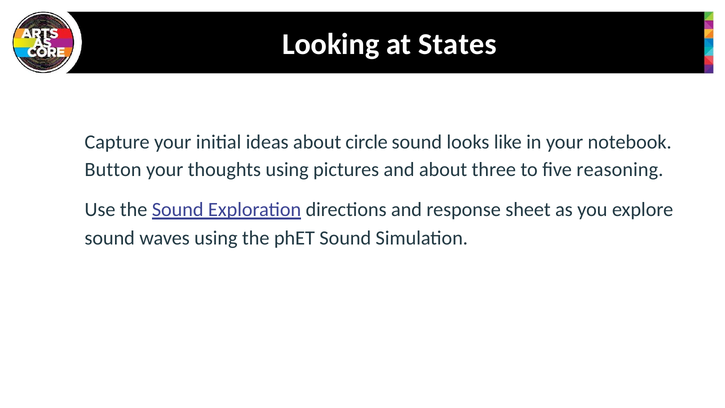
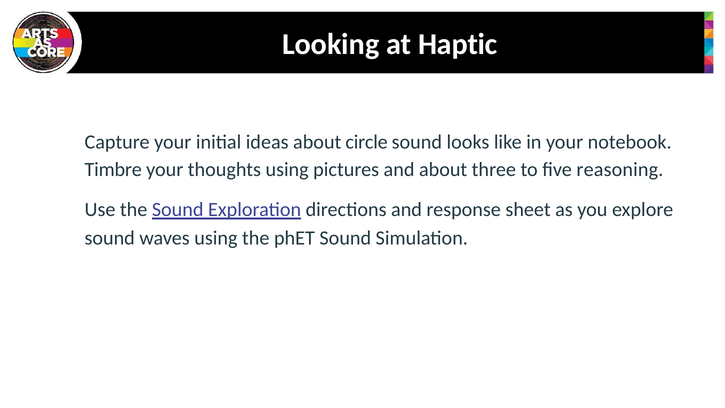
States: States -> Haptic
Button: Button -> Timbre
